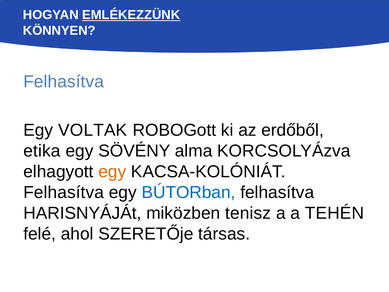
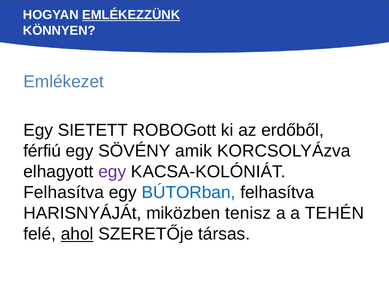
Felhasítva at (64, 82): Felhasítva -> Emlékezet
VOLTAK: VOLTAK -> SIETETT
etika: etika -> férfiú
alma: alma -> amik
egy at (112, 172) colour: orange -> purple
ahol underline: none -> present
